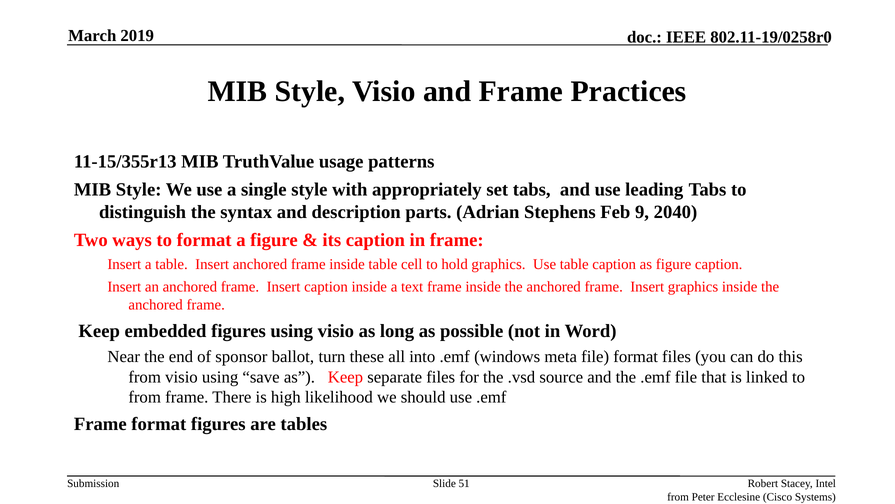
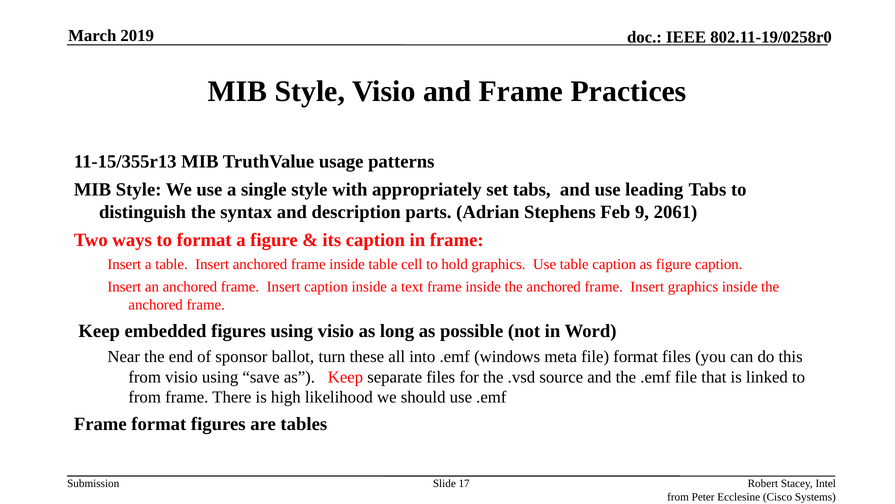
2040: 2040 -> 2061
51: 51 -> 17
